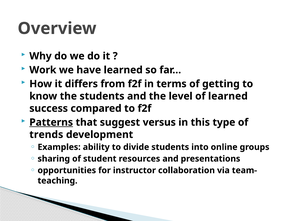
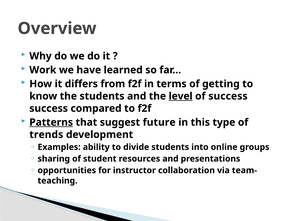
level underline: none -> present
of learned: learned -> success
versus: versus -> future
